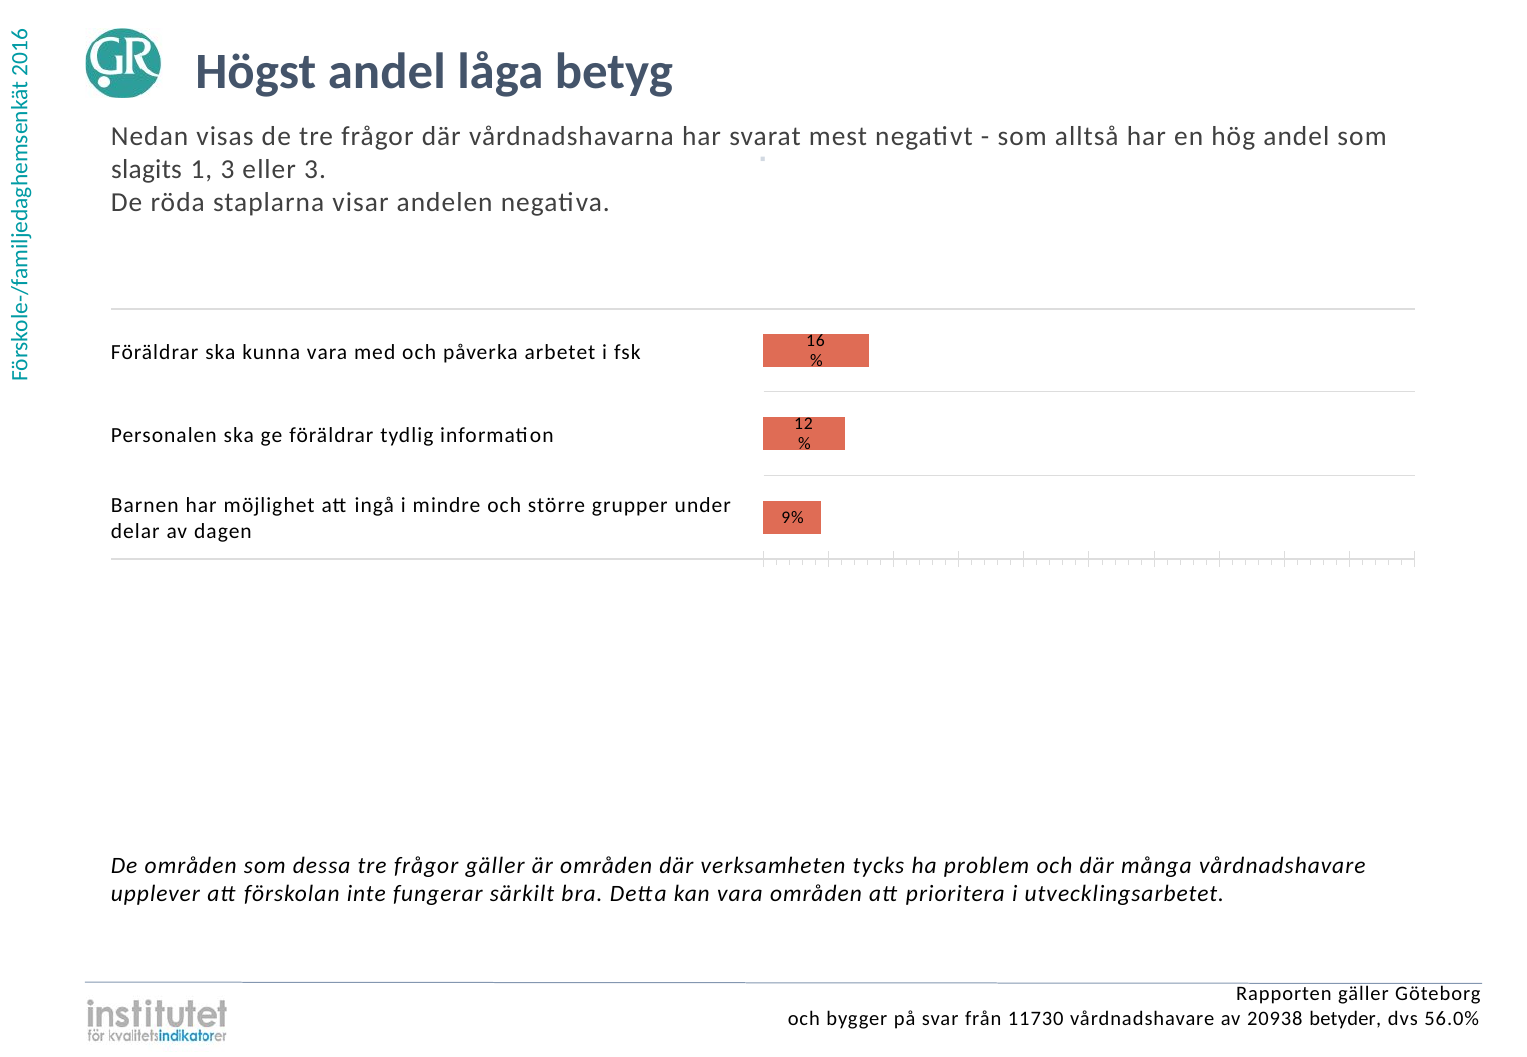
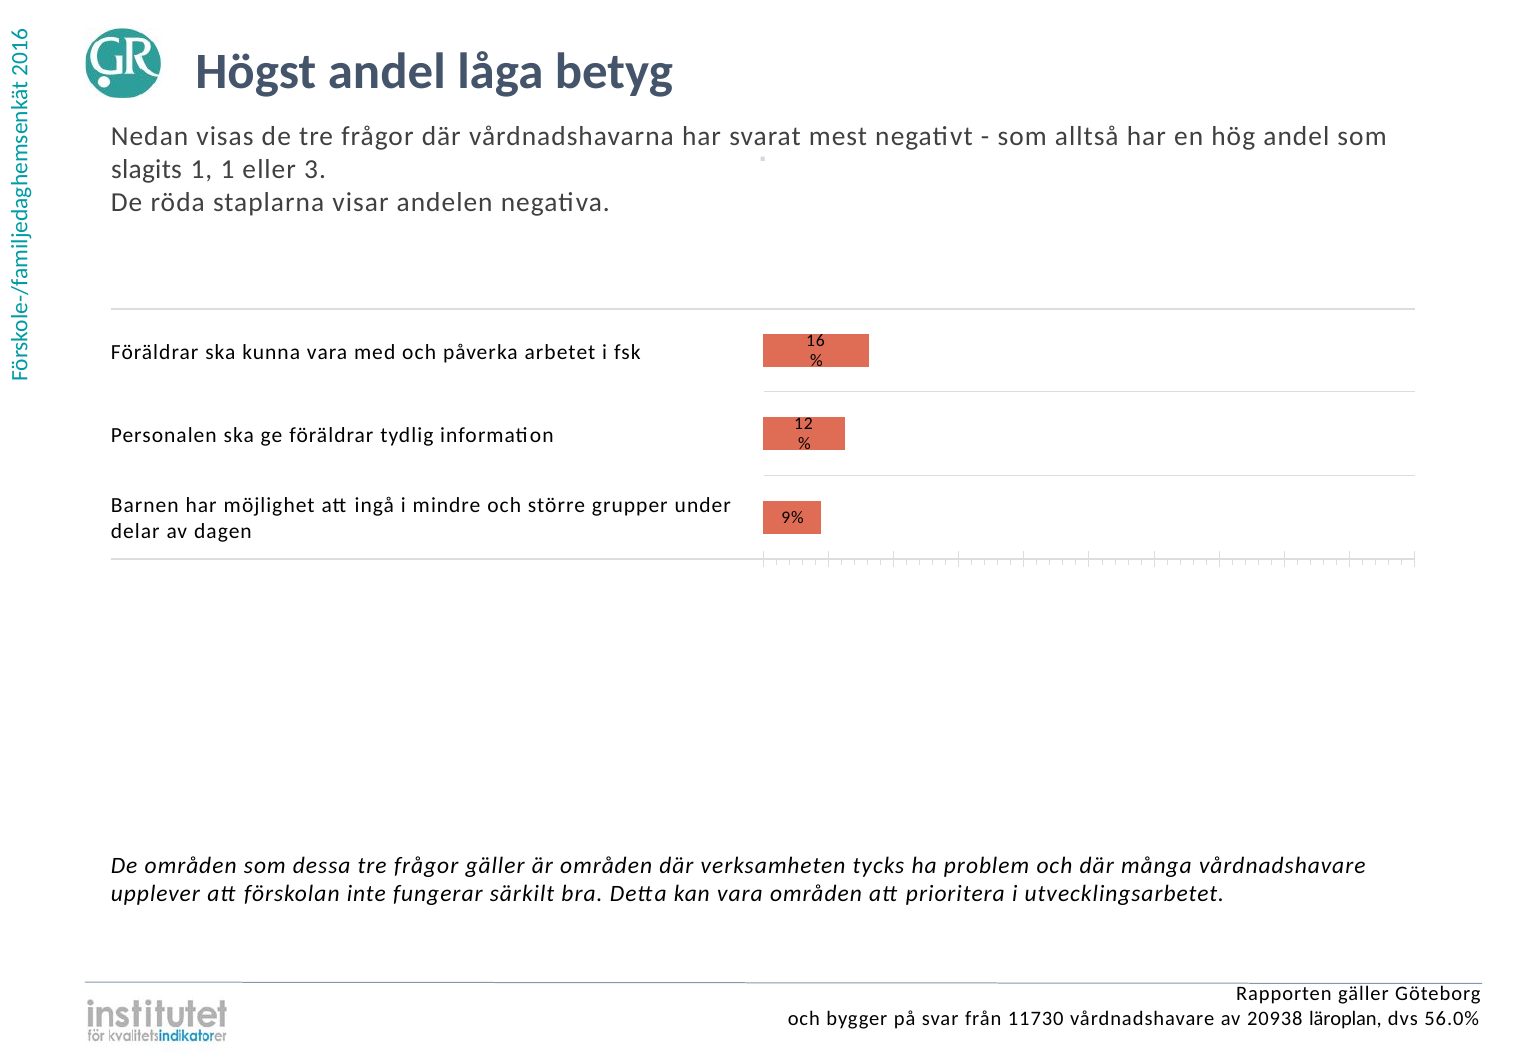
1 3: 3 -> 1
betyder: betyder -> läroplan
